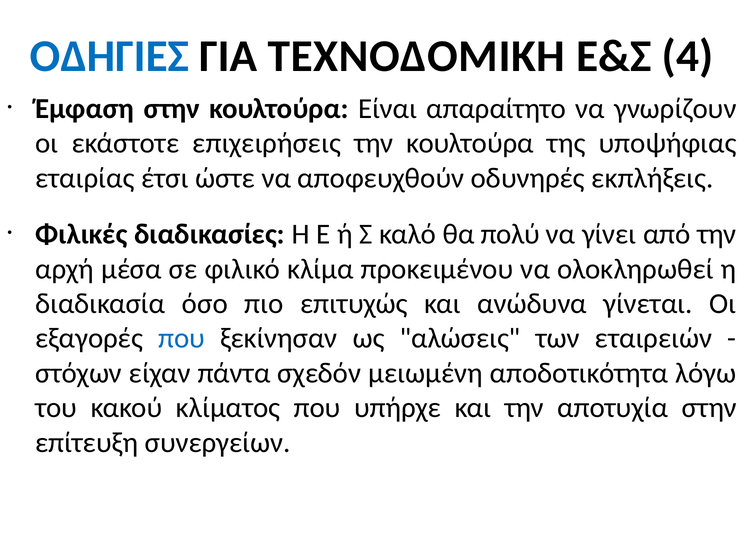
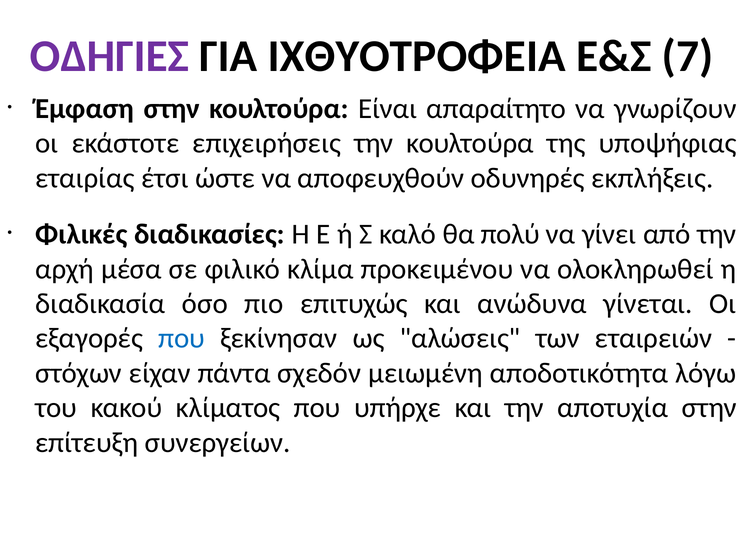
ΟΔΗΓΙΕΣ colour: blue -> purple
ΤΕΧΝΟΔΟΜΙΚΗ: ΤΕΧΝΟΔΟΜΙΚΗ -> ΙΧΘΥΟΤΡΟΦΕΙΑ
4: 4 -> 7
